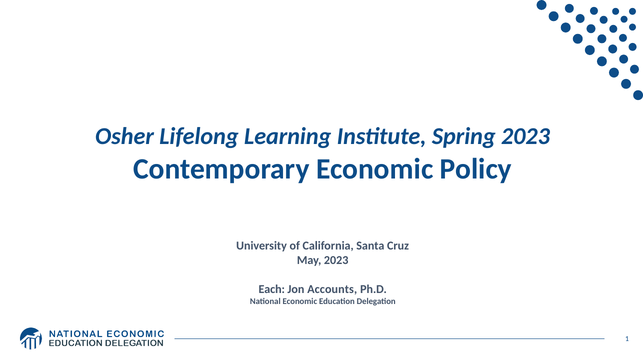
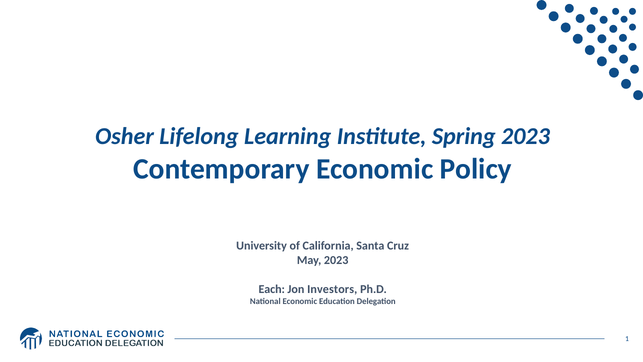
Accounts: Accounts -> Investors
